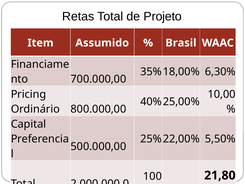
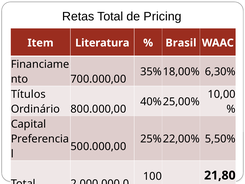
Projeto: Projeto -> Pricing
Assumido: Assumido -> Literatura
Pricing: Pricing -> Títulos
